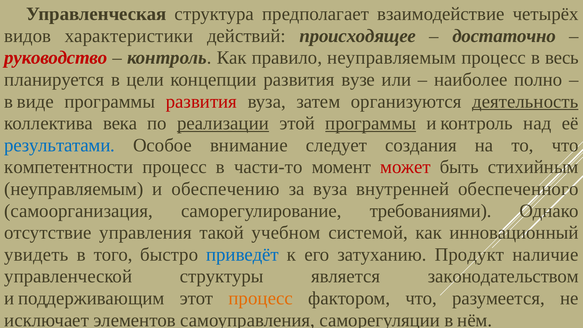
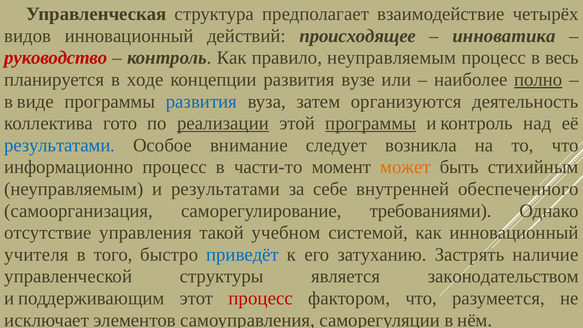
видов характеристики: характеристики -> инновационный
достаточно: достаточно -> инноватика
цели: цели -> ходе
полно underline: none -> present
развития at (201, 101) colour: red -> blue
деятельность underline: present -> none
века: века -> гото
создания: создания -> возникла
компетентности: компетентности -> информационно
может colour: red -> orange
и обеспечению: обеспечению -> результатами
за вуза: вуза -> себе
увидеть: увидеть -> учителя
Продукт: Продукт -> Застрять
процесс at (261, 298) colour: orange -> red
